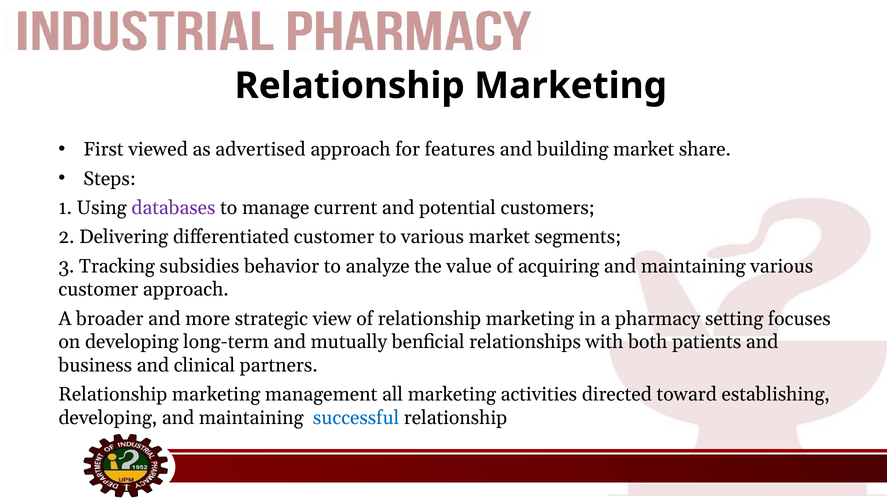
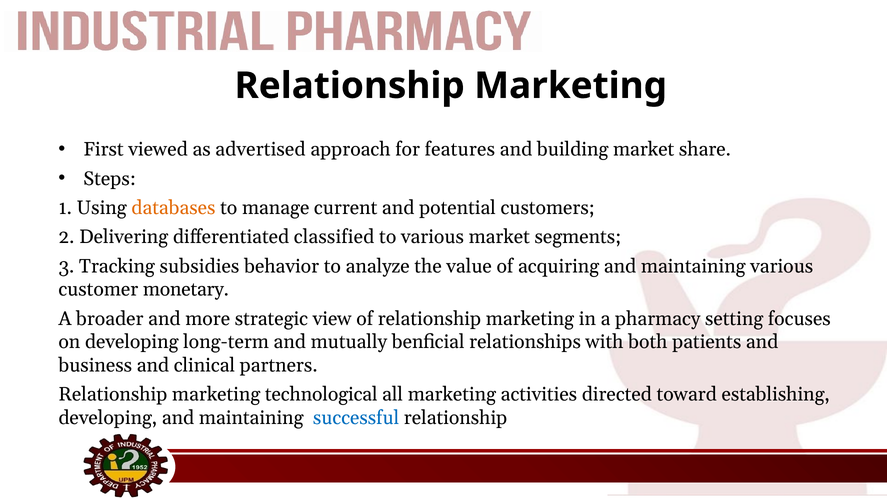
databases colour: purple -> orange
differentiated customer: customer -> classified
customer approach: approach -> monetary
management: management -> technological
